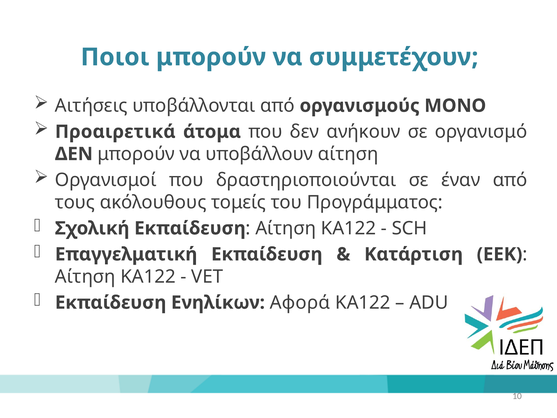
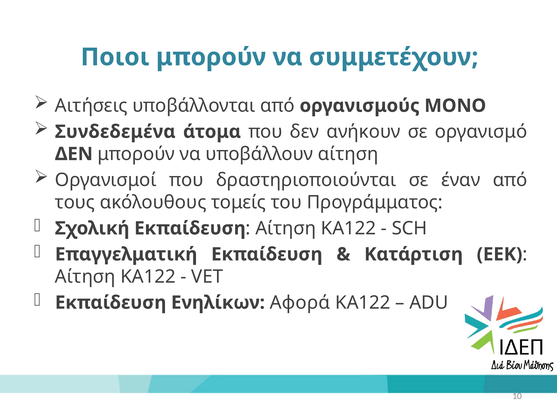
Προαιρετικά: Προαιρετικά -> Συνδεδεμένα
